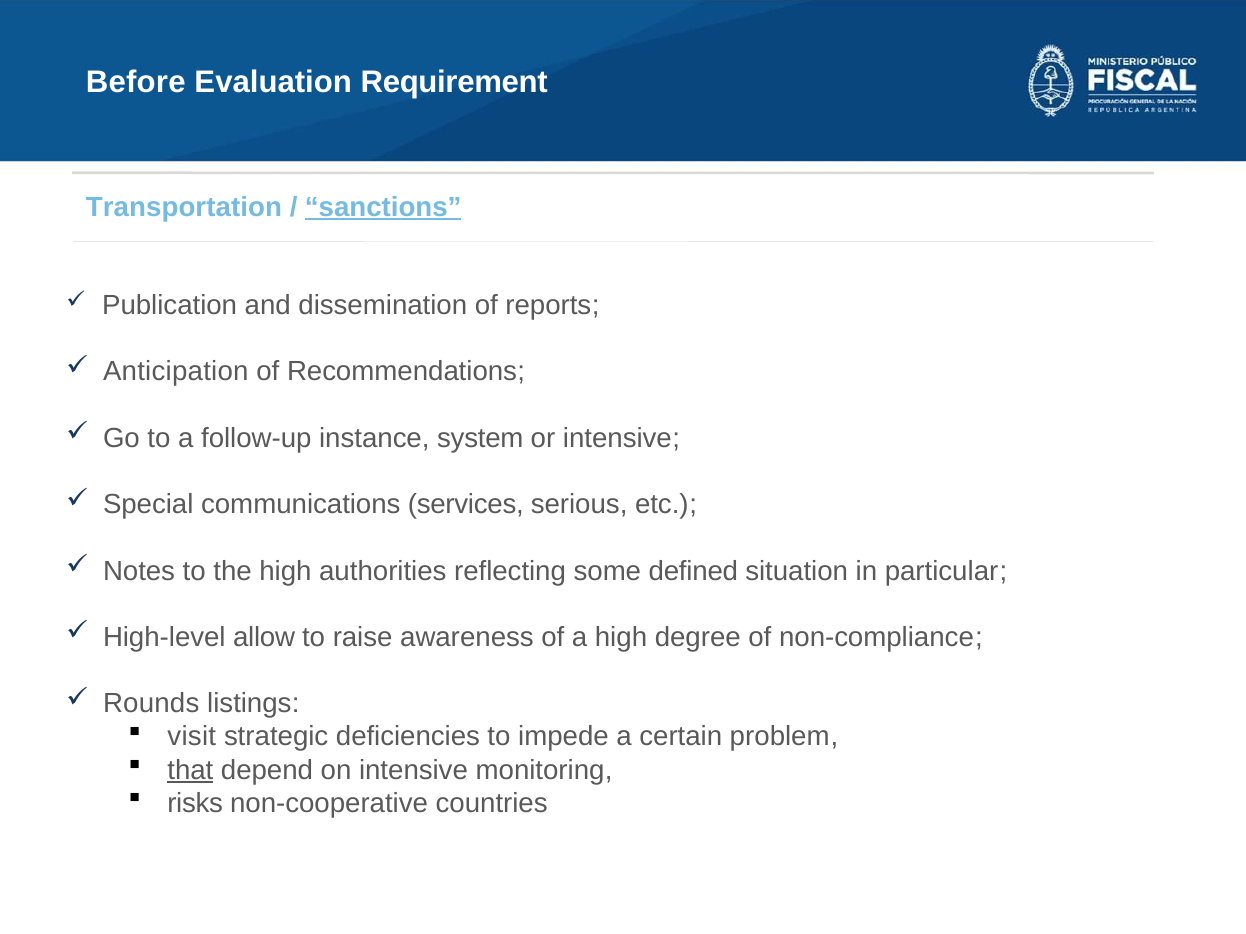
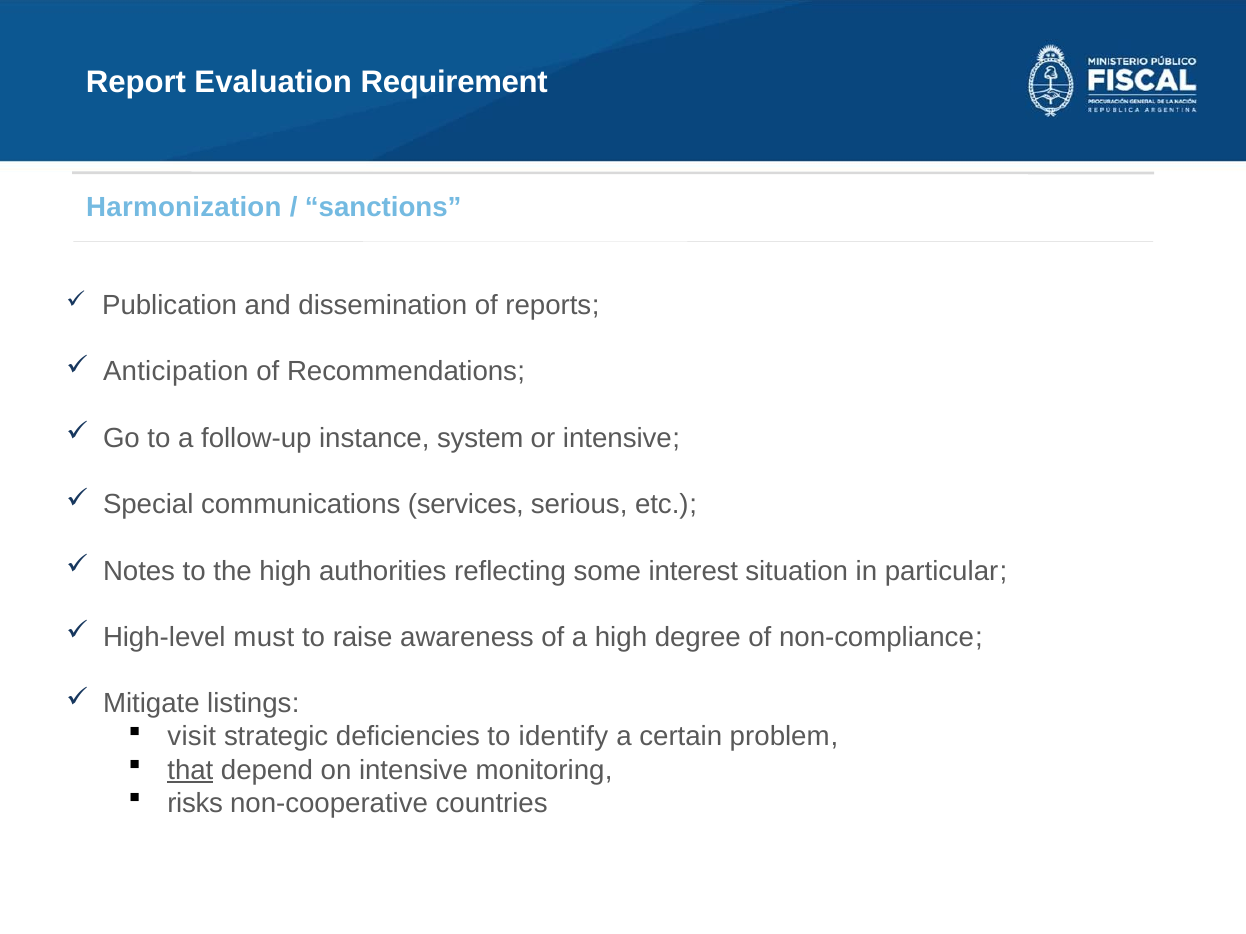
Before: Before -> Report
Transportation: Transportation -> Harmonization
sanctions underline: present -> none
defined: defined -> interest
allow: allow -> must
Rounds: Rounds -> Mitigate
impede: impede -> identify
